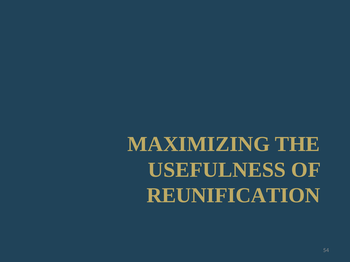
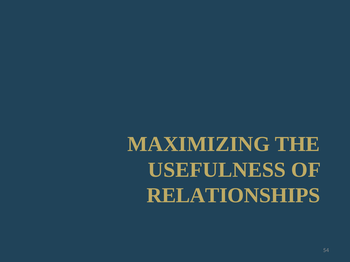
REUNIFICATION: REUNIFICATION -> RELATIONSHIPS
